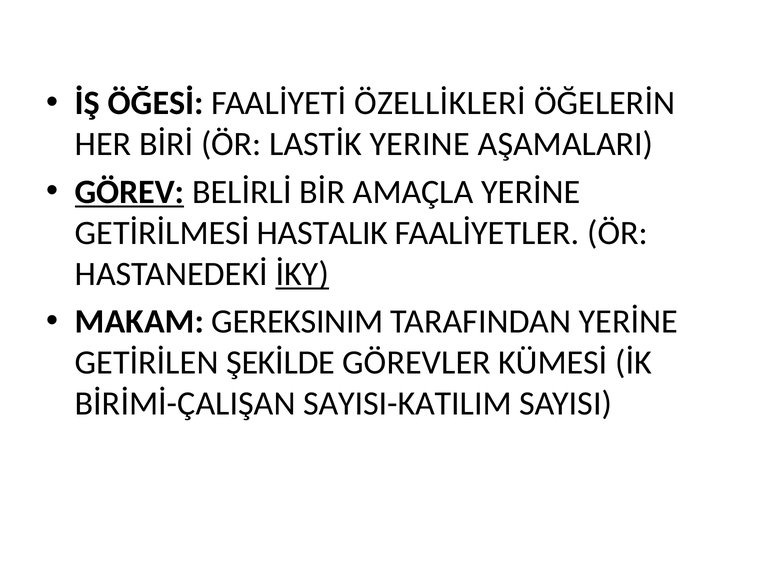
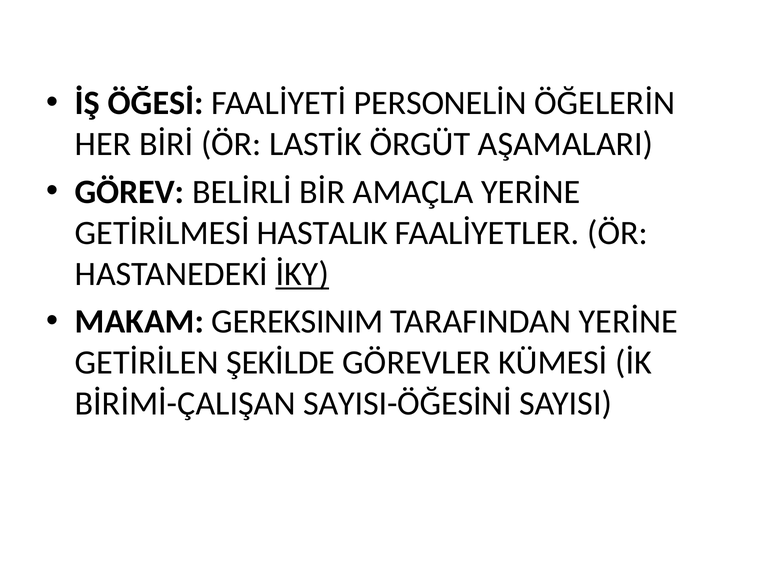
ÖZELLİKLERİ: ÖZELLİKLERİ -> PERSONELİN
YERINE: YERINE -> ÖRGÜT
GÖREV underline: present -> none
SAYISI-KATILIM: SAYISI-KATILIM -> SAYISI-ÖĞESİNİ
